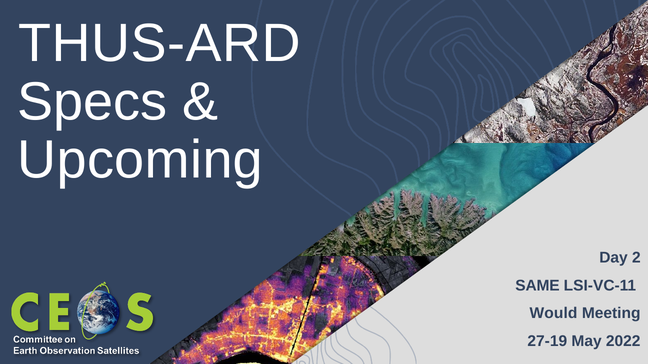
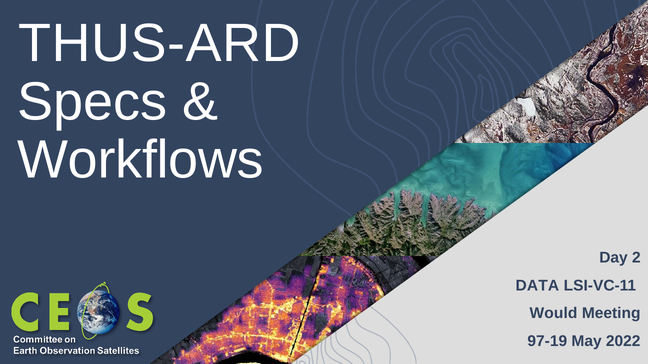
Upcoming: Upcoming -> Workflows
SAME: SAME -> DATA
27-19: 27-19 -> 97-19
